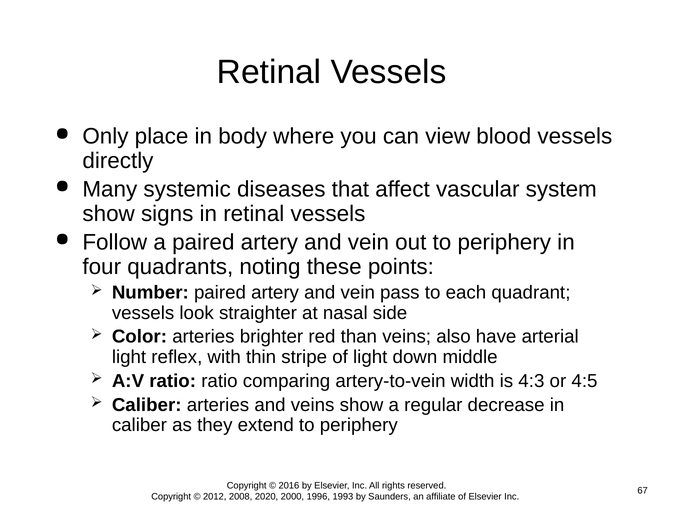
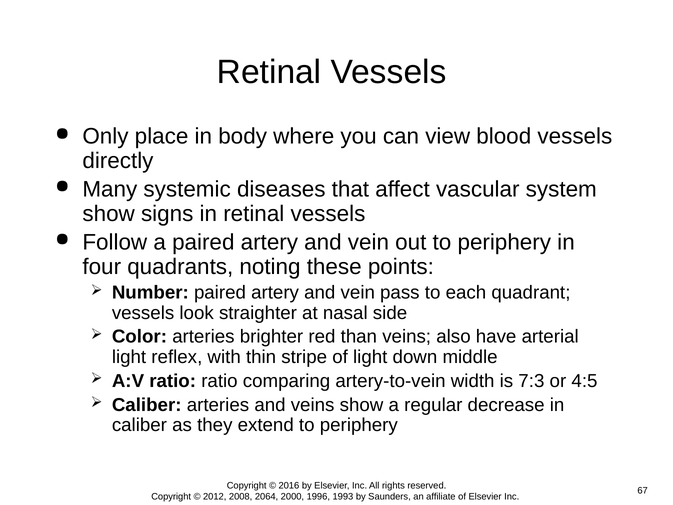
4:3: 4:3 -> 7:3
2020: 2020 -> 2064
